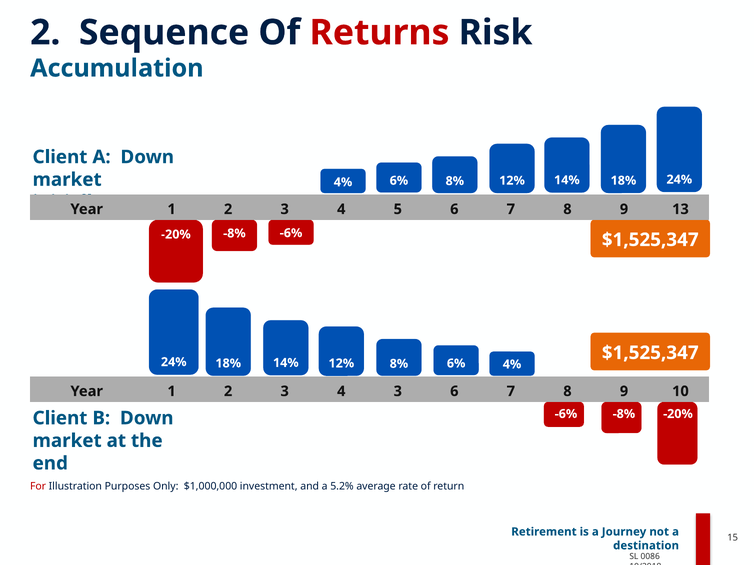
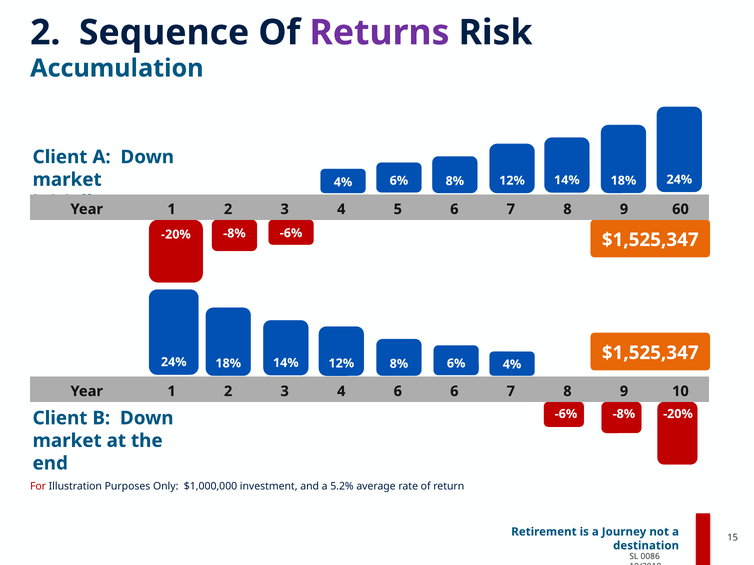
Returns colour: red -> purple
13: 13 -> 60
4 3: 3 -> 6
